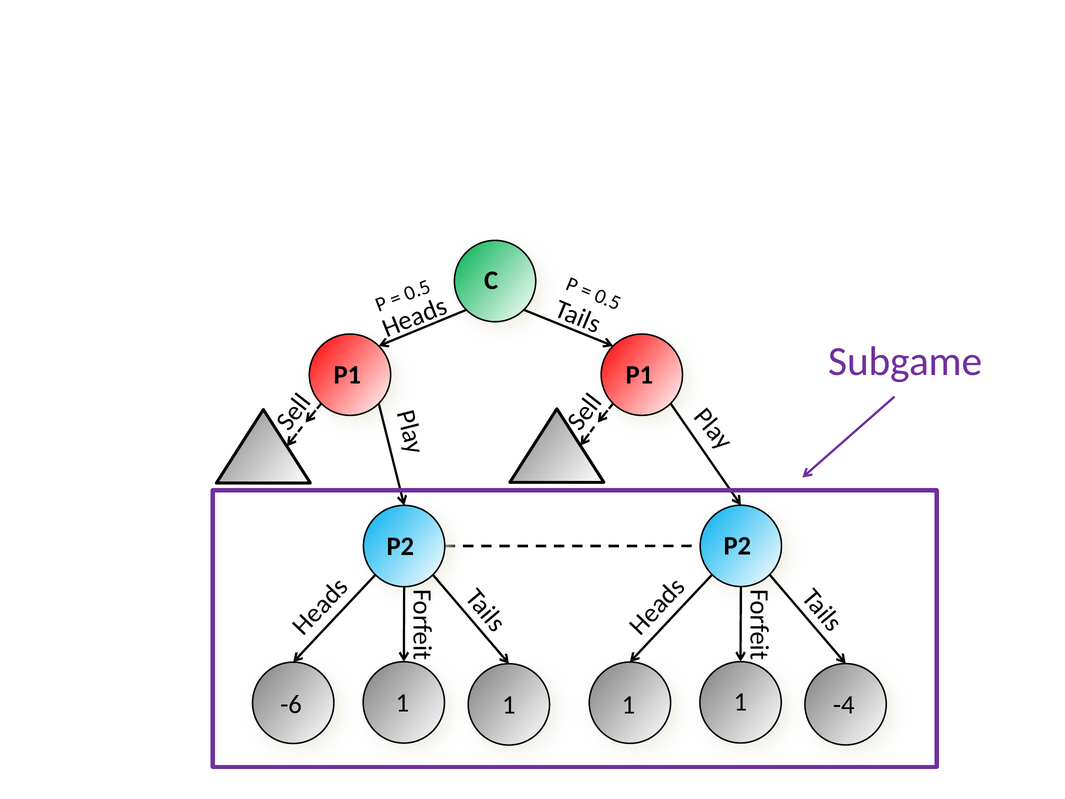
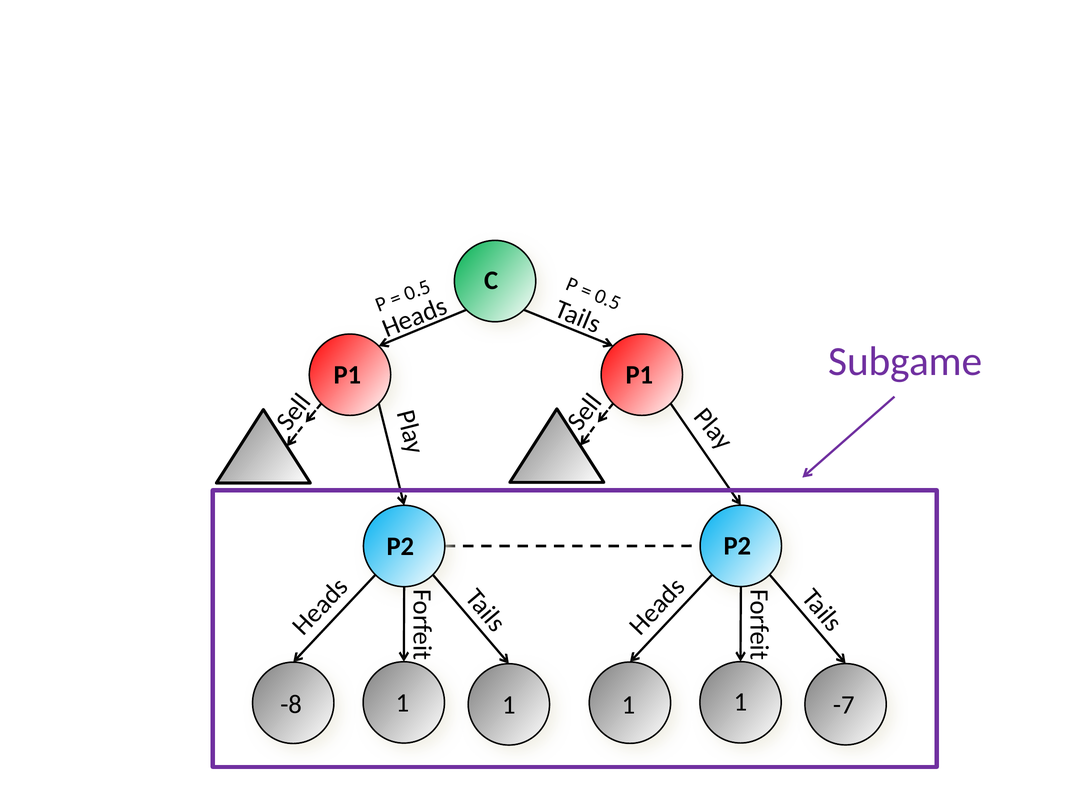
-4: -4 -> -7
-6: -6 -> -8
